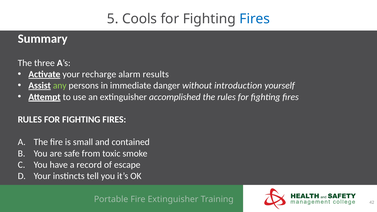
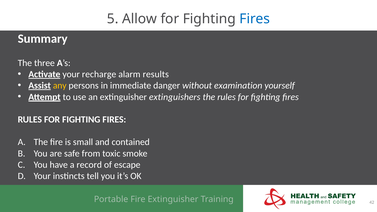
Cools: Cools -> Allow
any colour: light green -> yellow
introduction: introduction -> examination
accomplished: accomplished -> extinguishers
